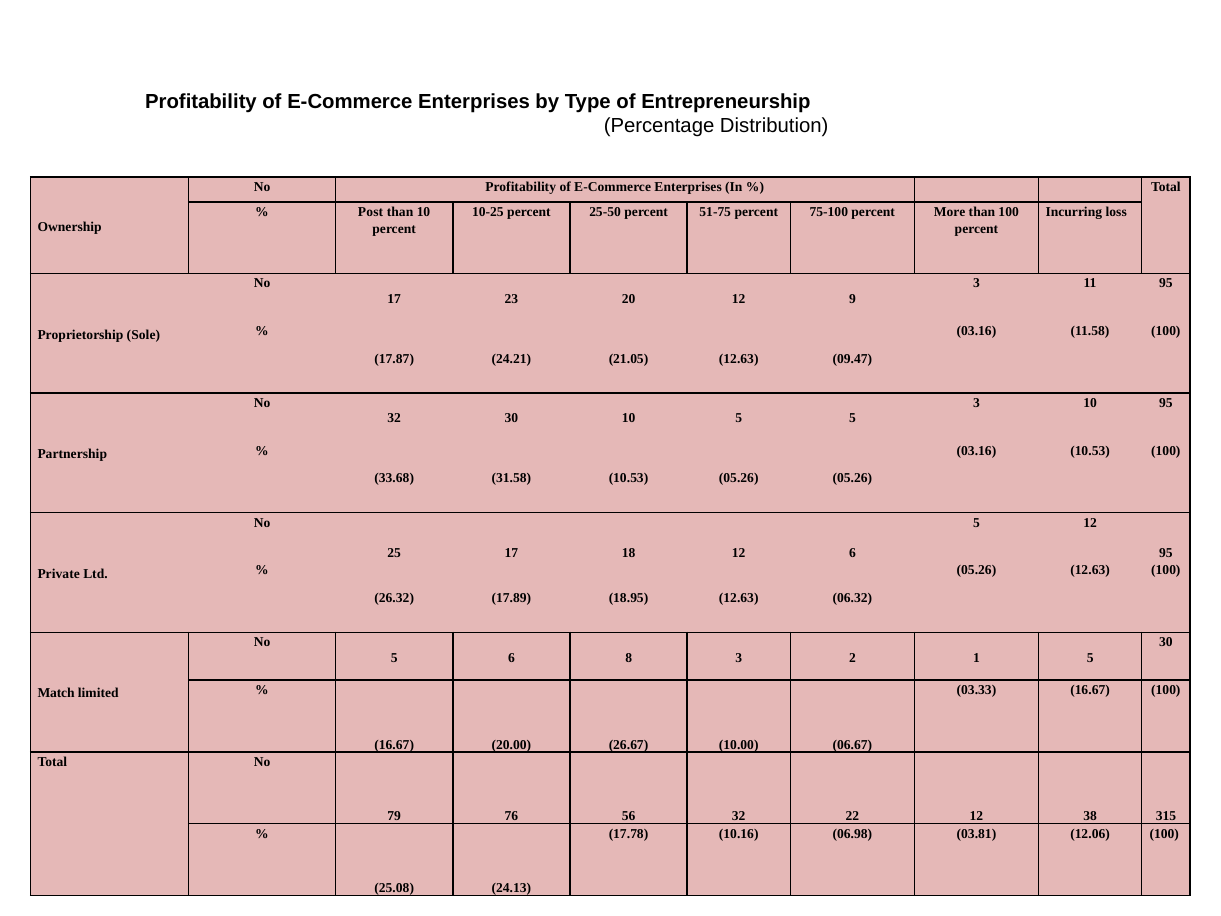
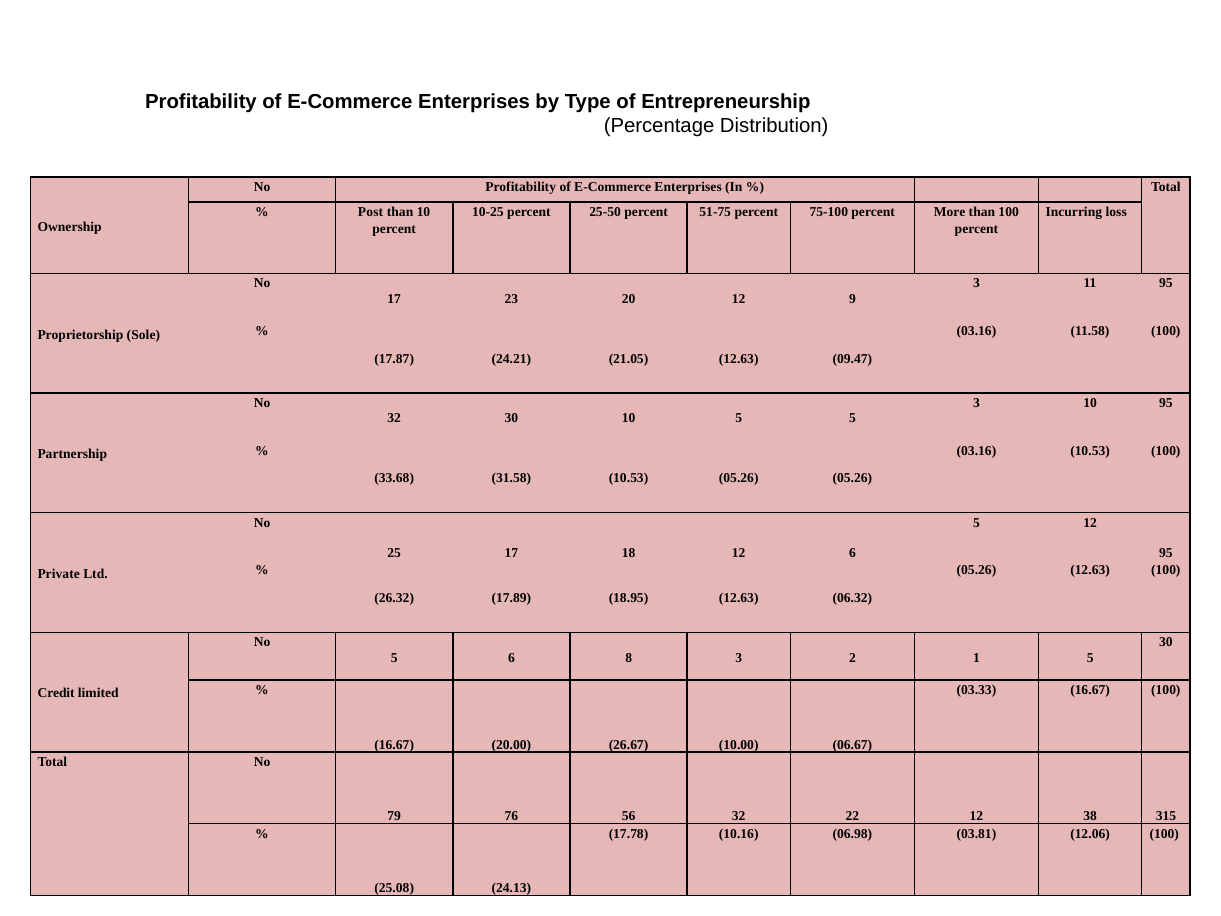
Match: Match -> Credit
